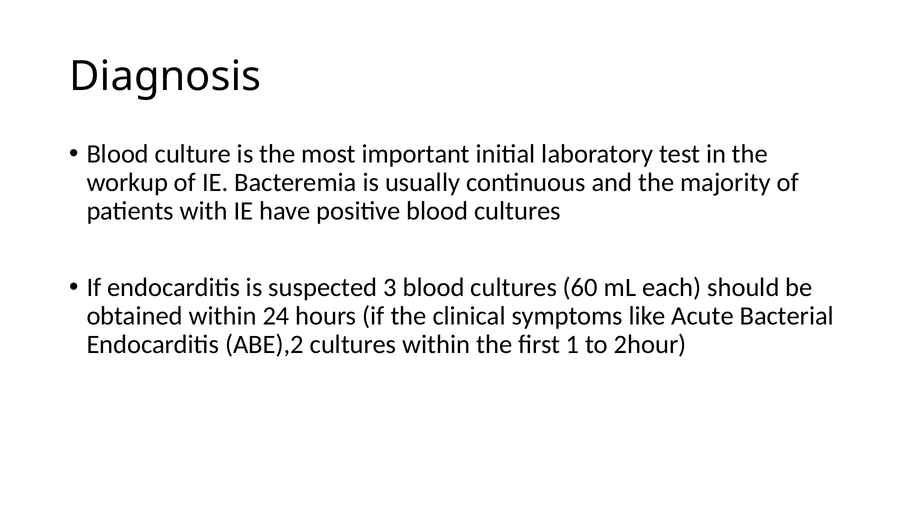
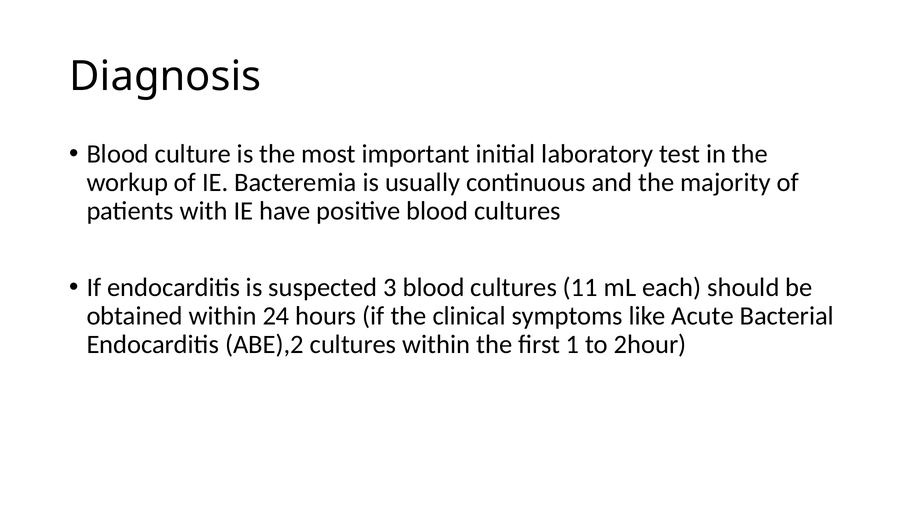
60: 60 -> 11
